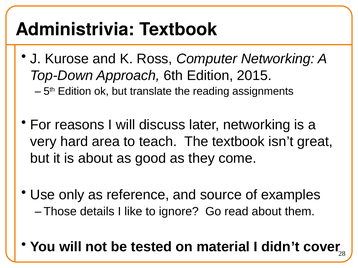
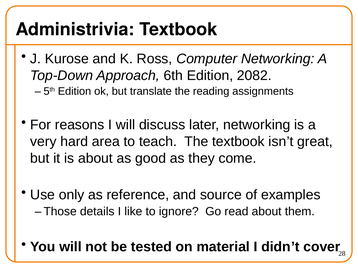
2015: 2015 -> 2082
